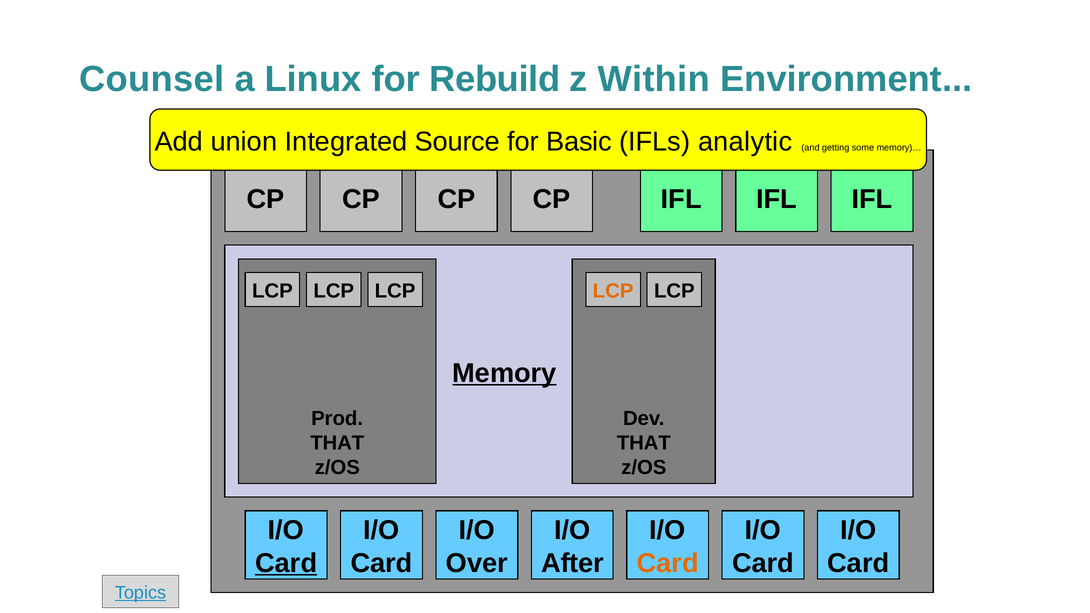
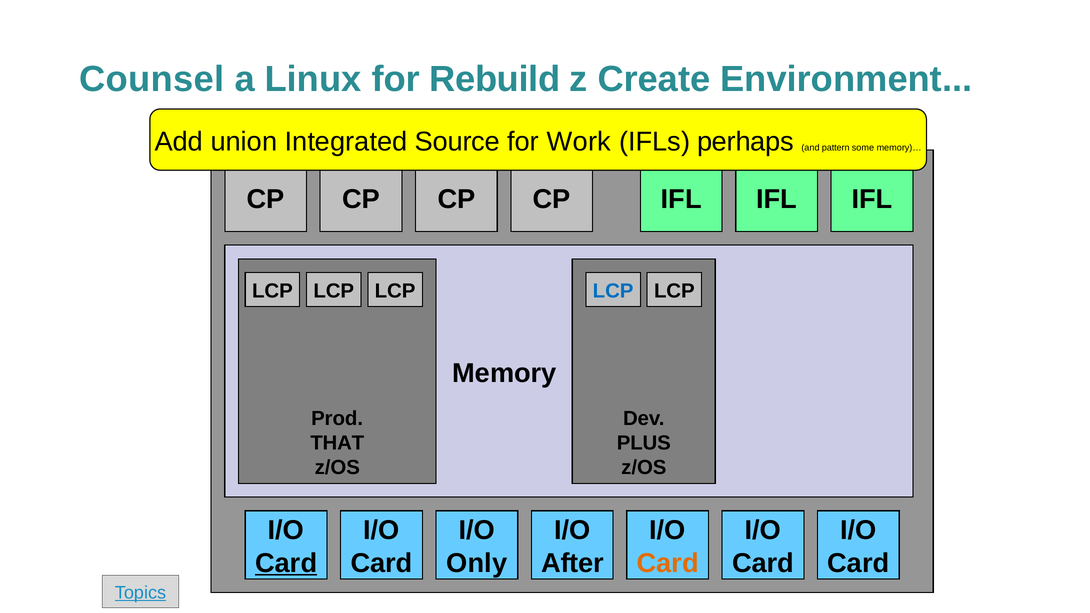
Within: Within -> Create
Basic: Basic -> Work
analytic: analytic -> perhaps
getting: getting -> pattern
LCP at (613, 291) colour: orange -> blue
Memory underline: present -> none
THAT at (644, 443): THAT -> PLUS
Over: Over -> Only
